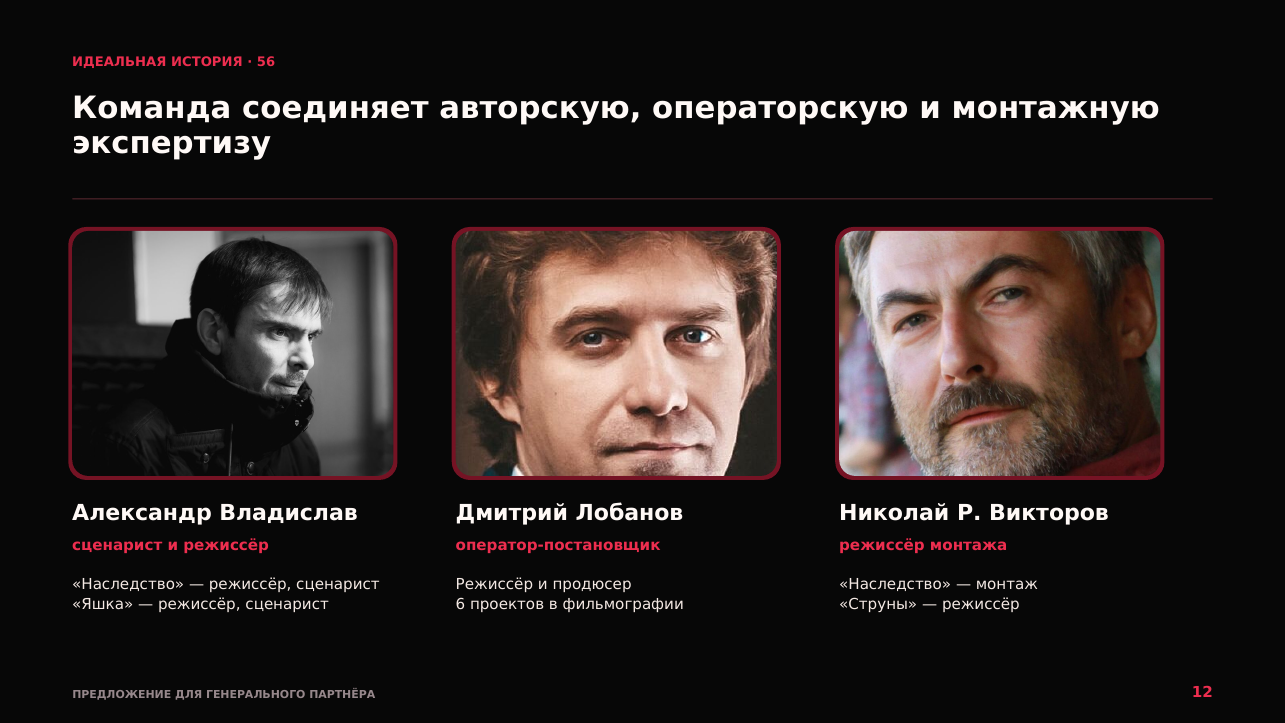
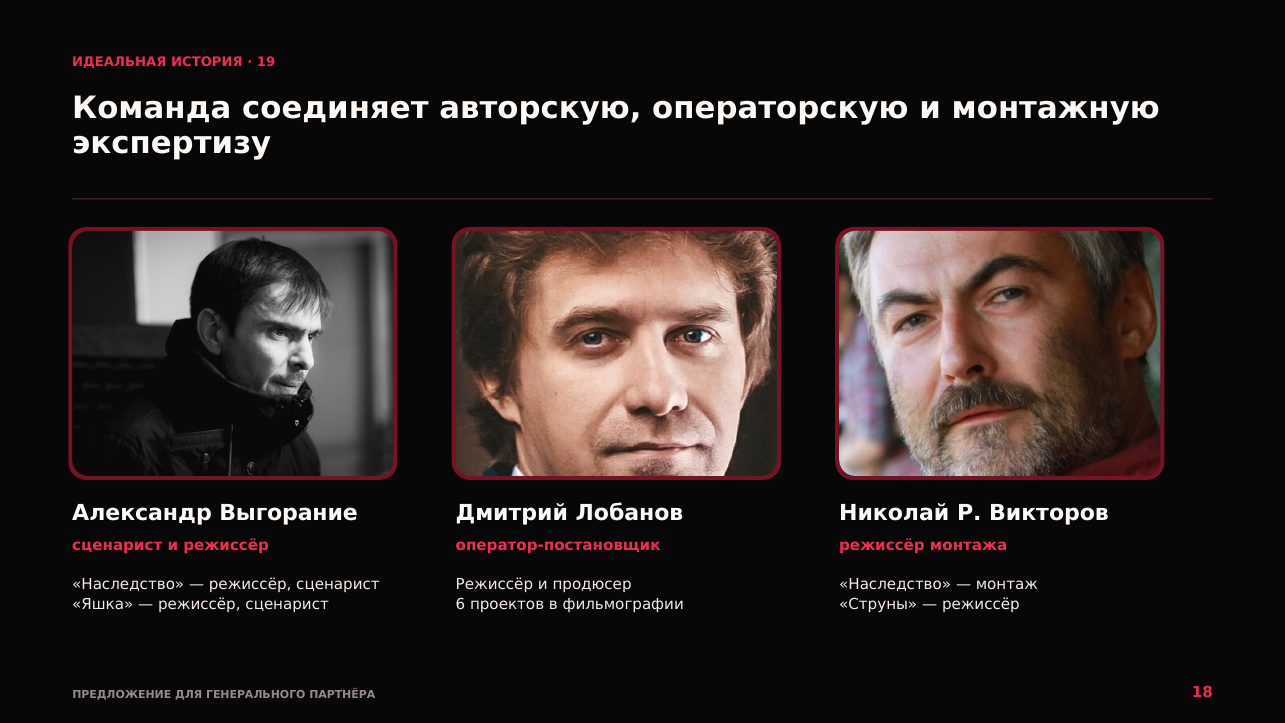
56: 56 -> 19
Владислав: Владислав -> Выгорание
12: 12 -> 18
